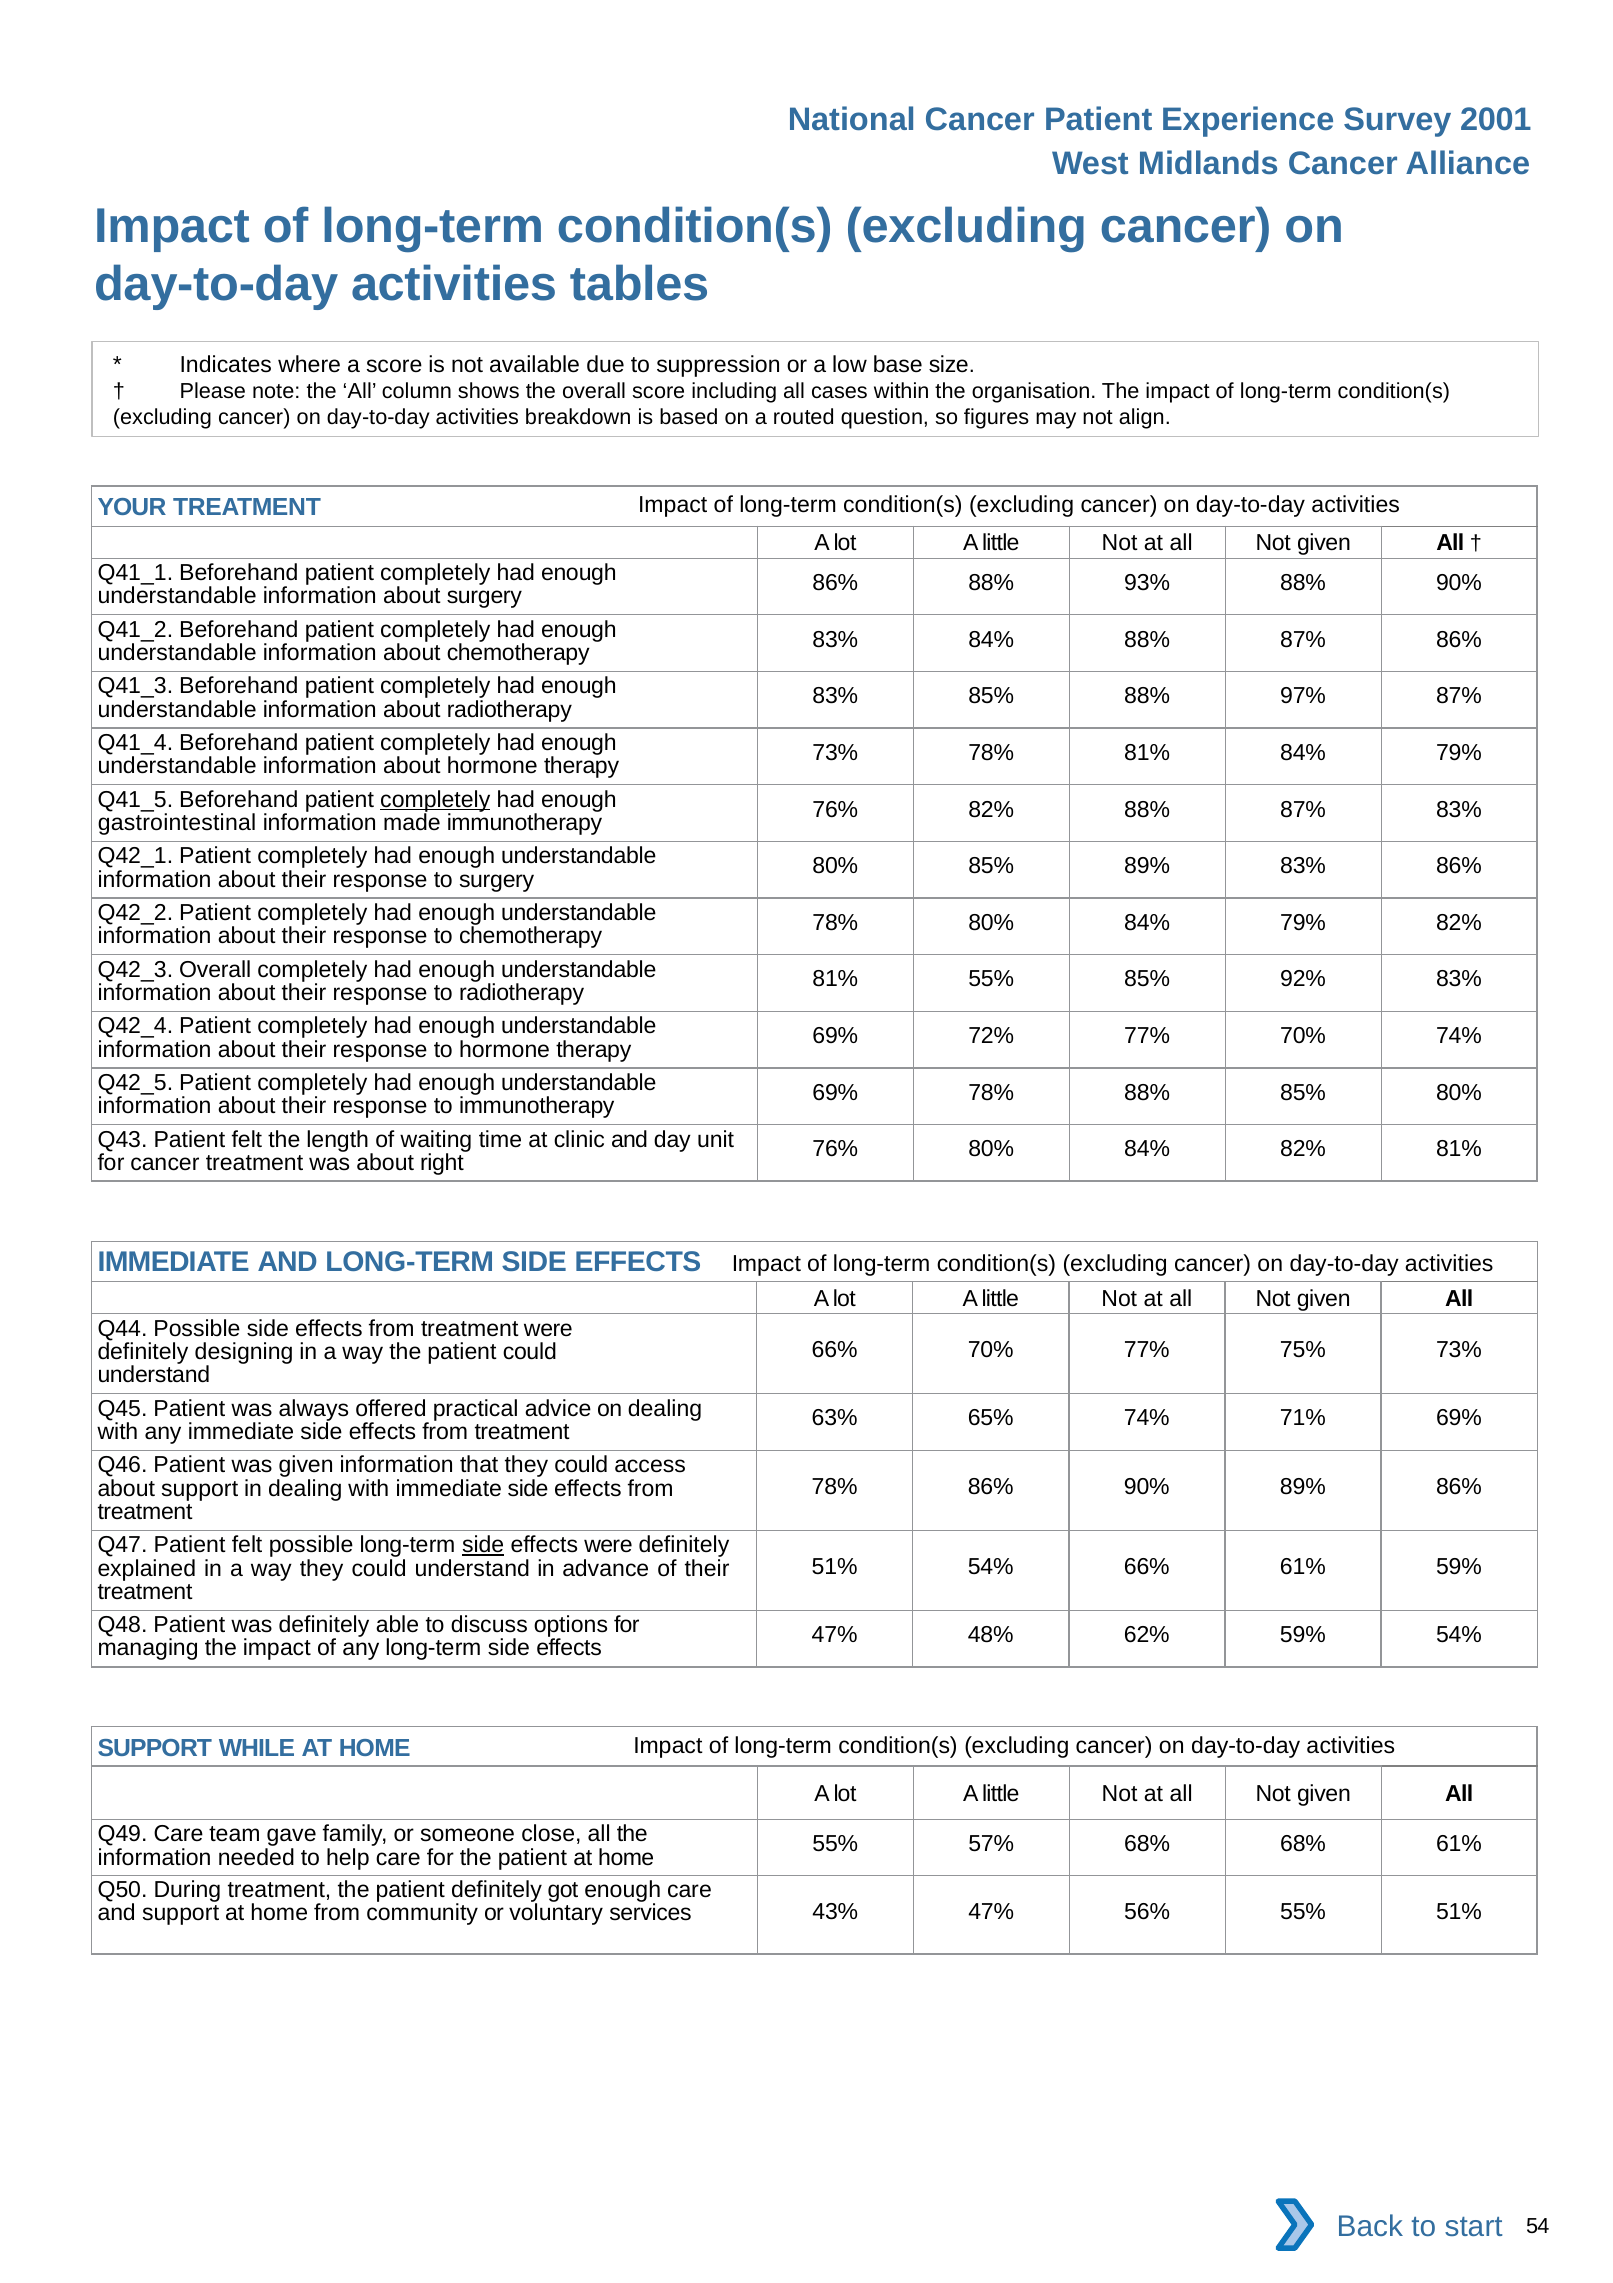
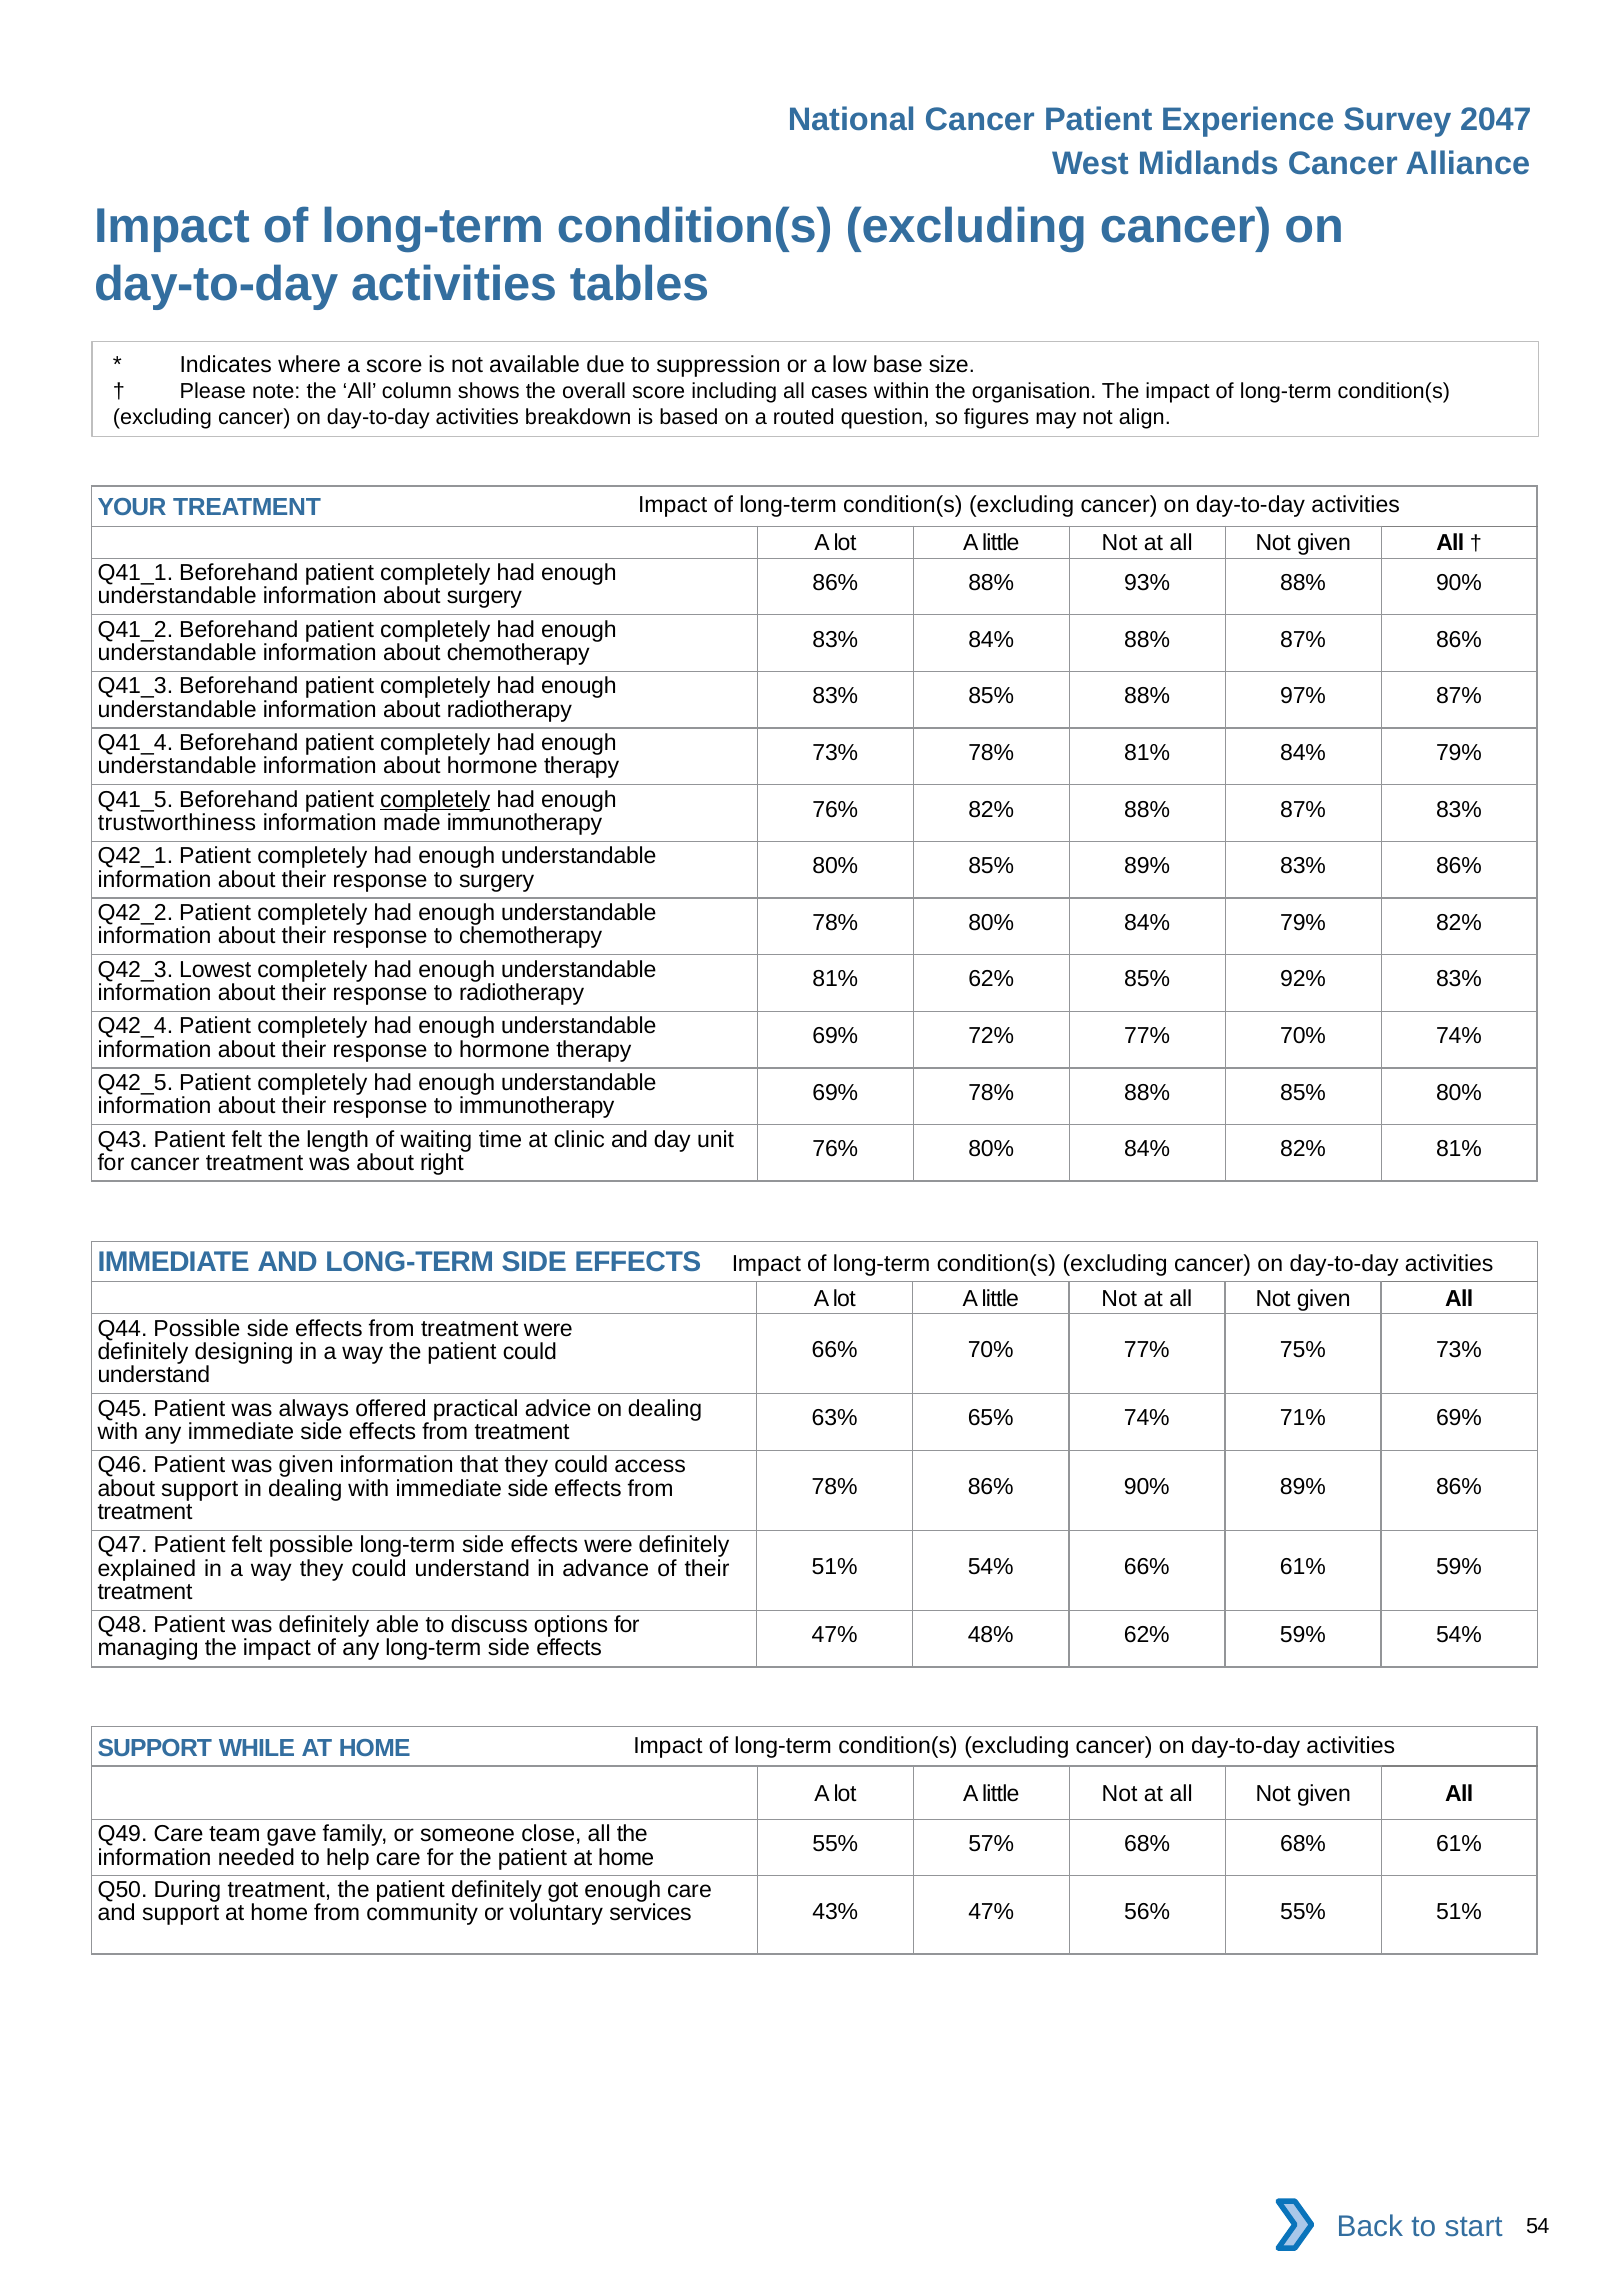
2001: 2001 -> 2047
gastrointestinal: gastrointestinal -> trustworthiness
Overall at (215, 969): Overall -> Lowest
81% 55%: 55% -> 62%
side at (483, 1545) underline: present -> none
